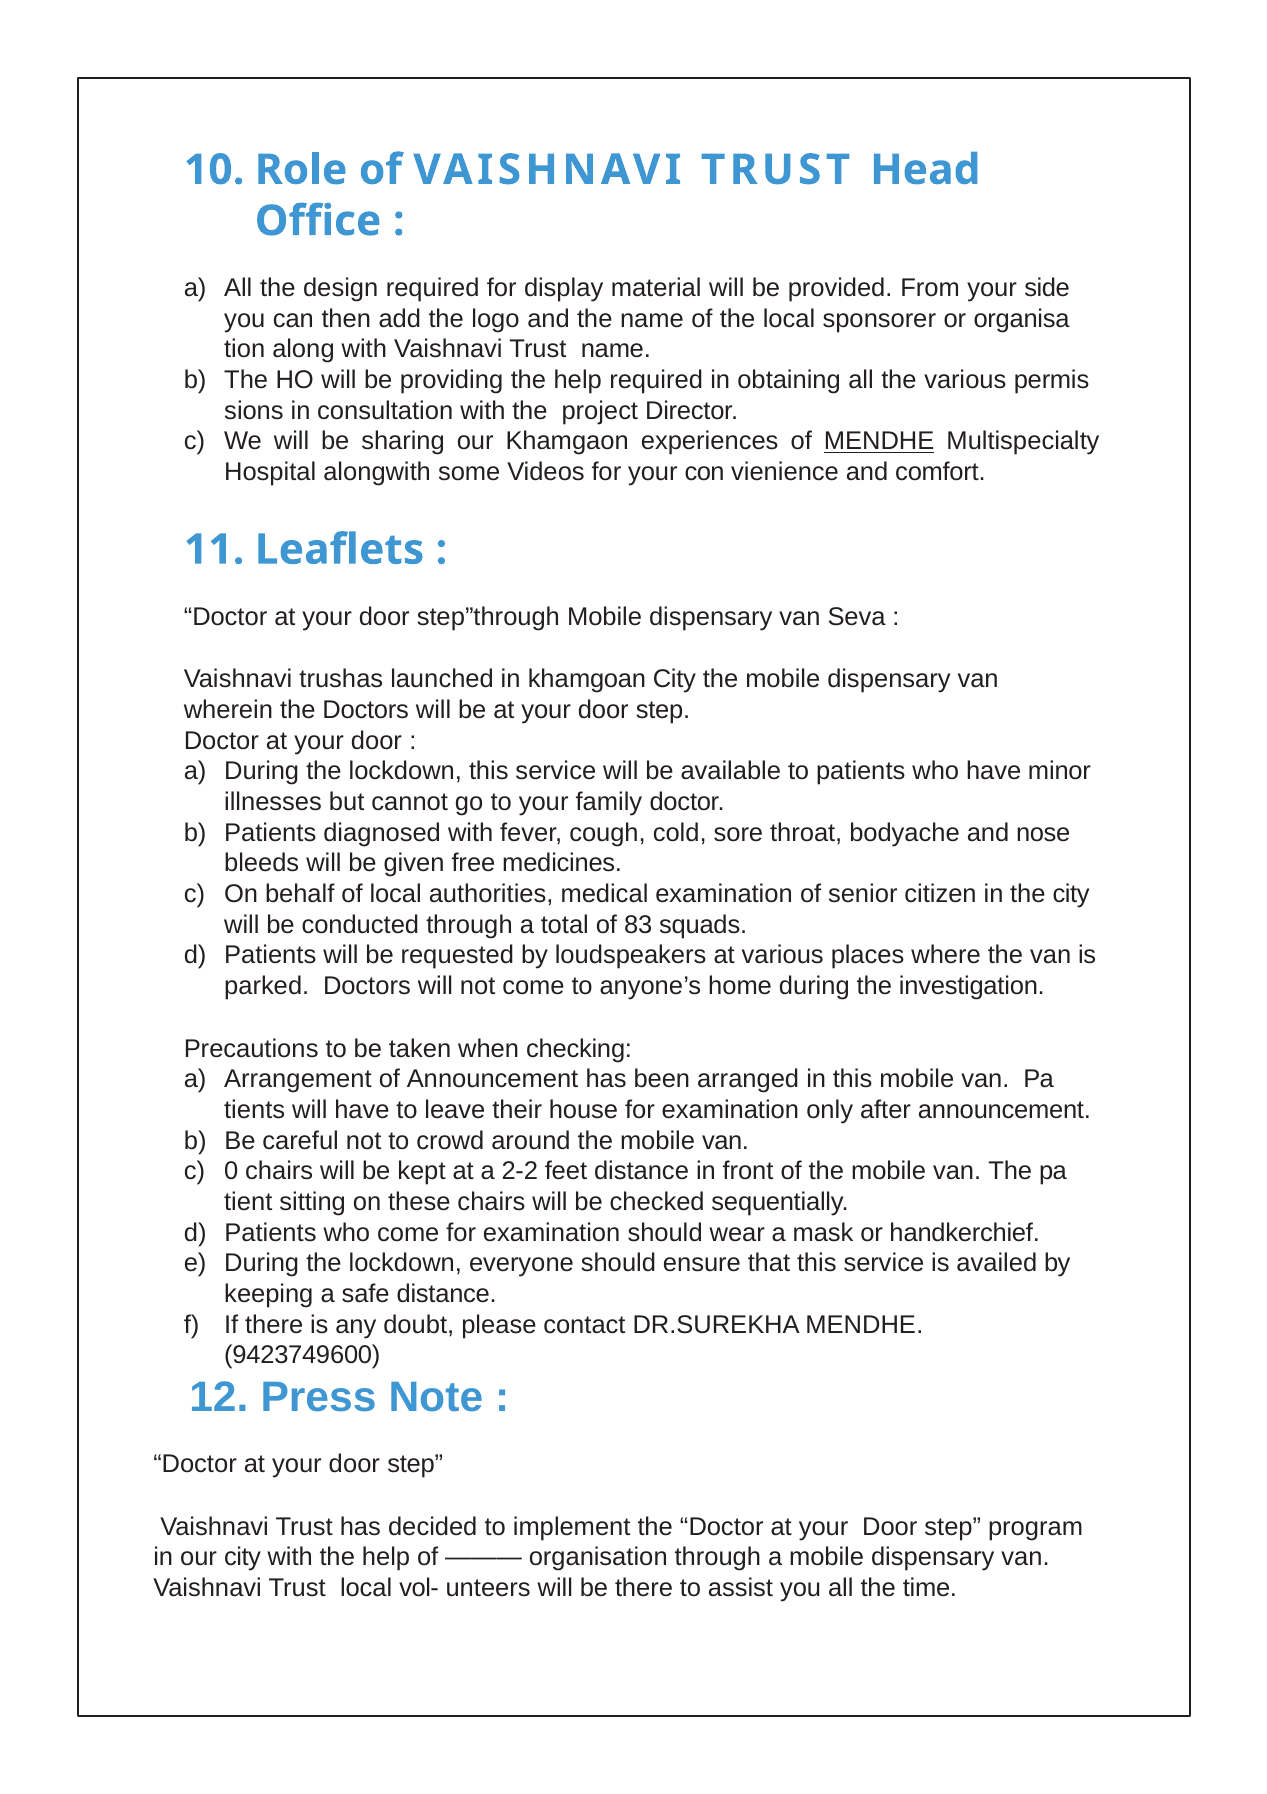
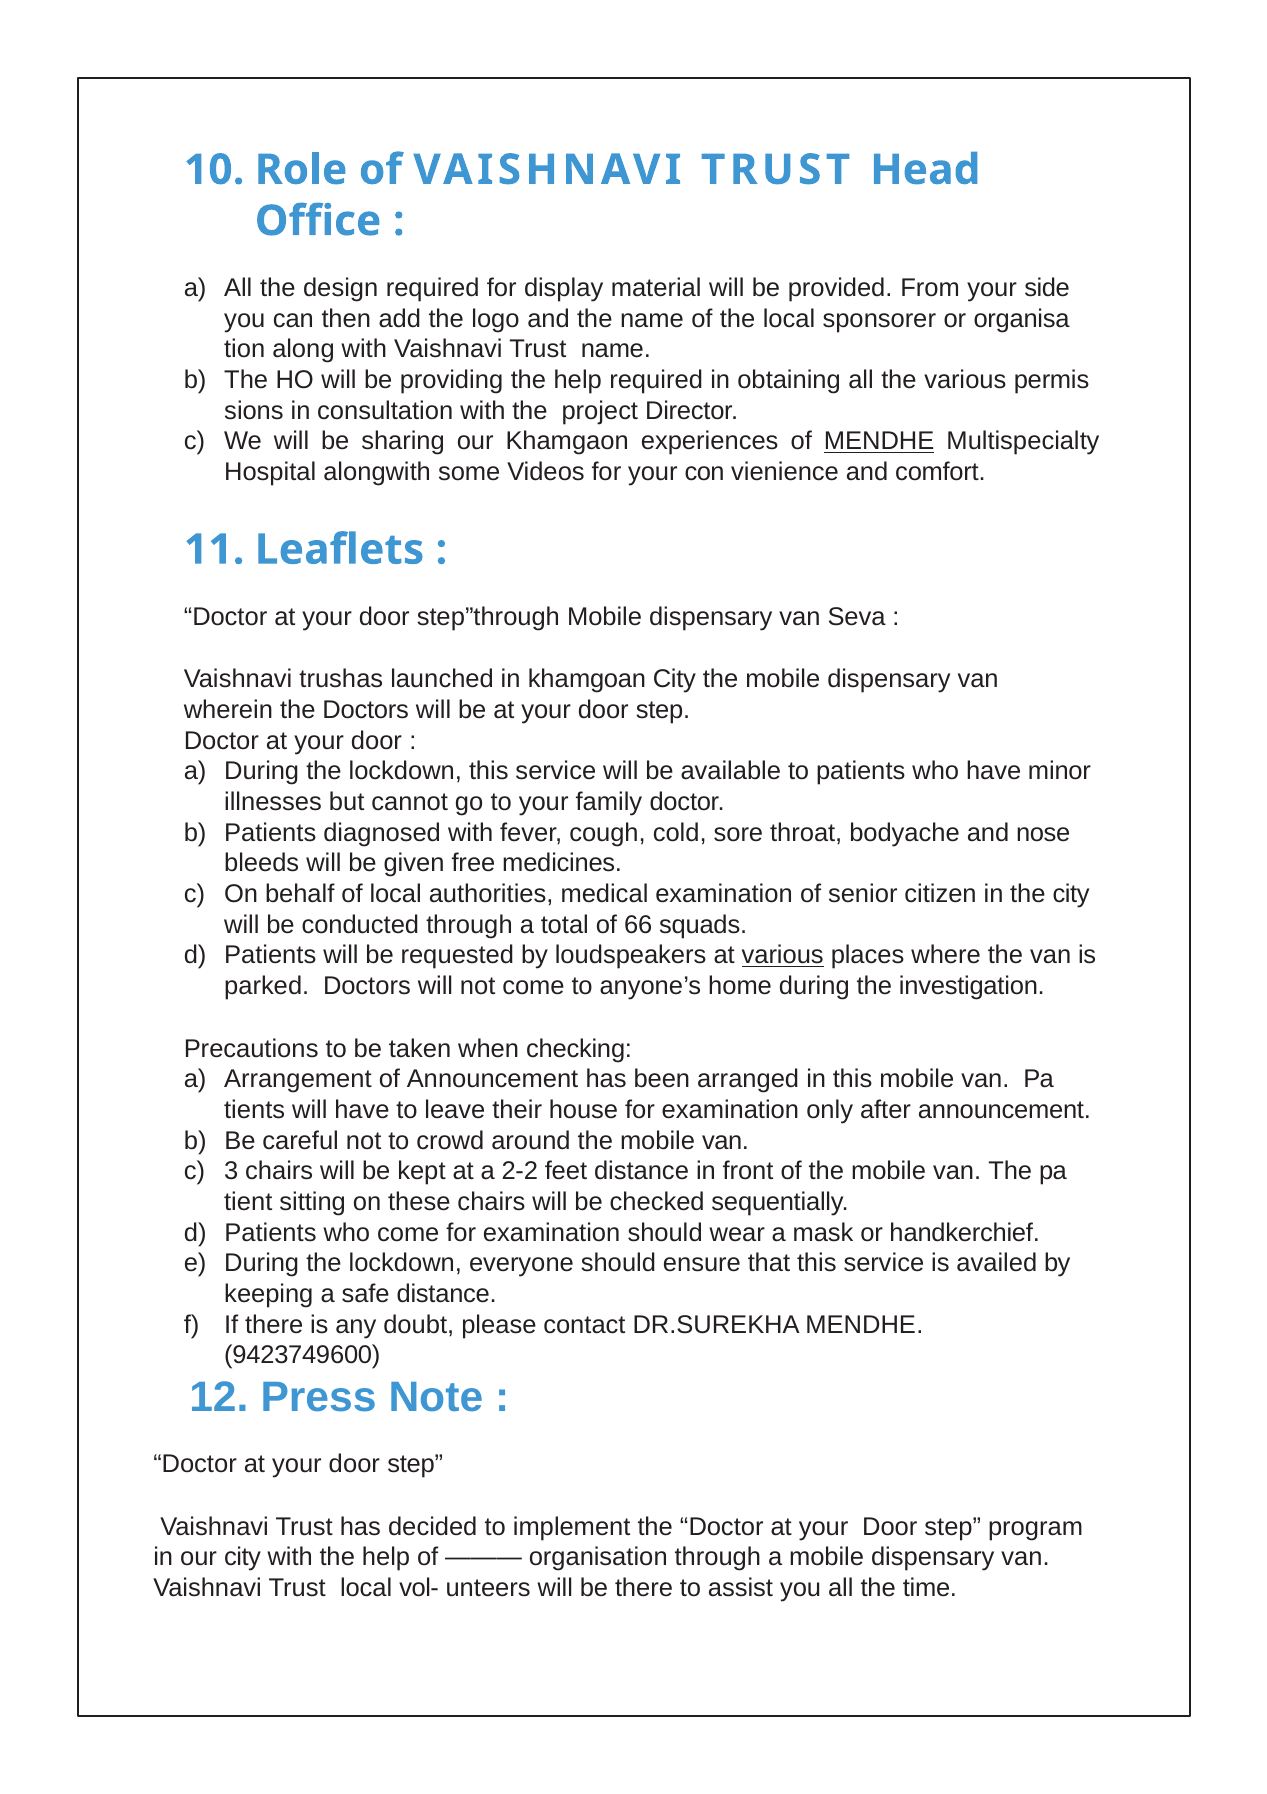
83: 83 -> 66
various at (783, 955) underline: none -> present
0: 0 -> 3
